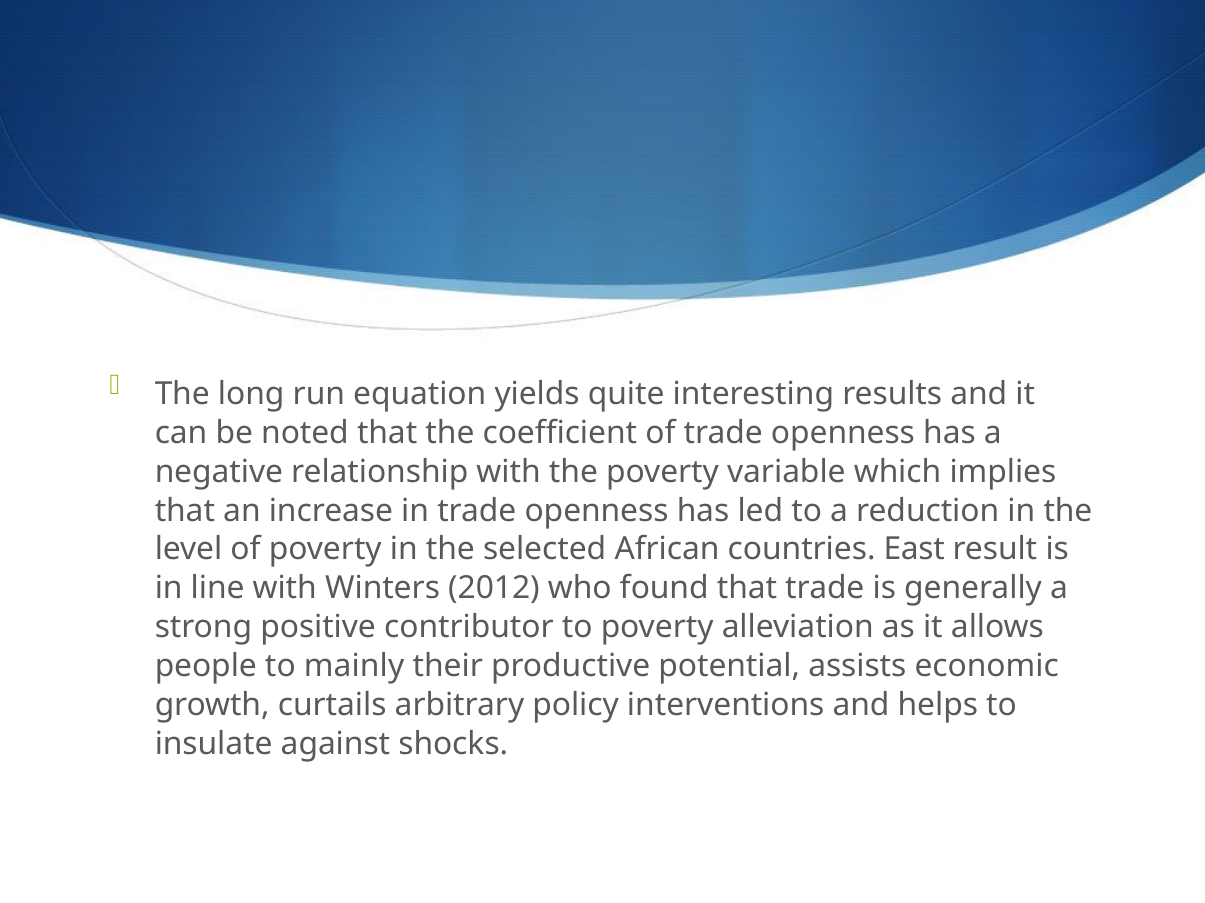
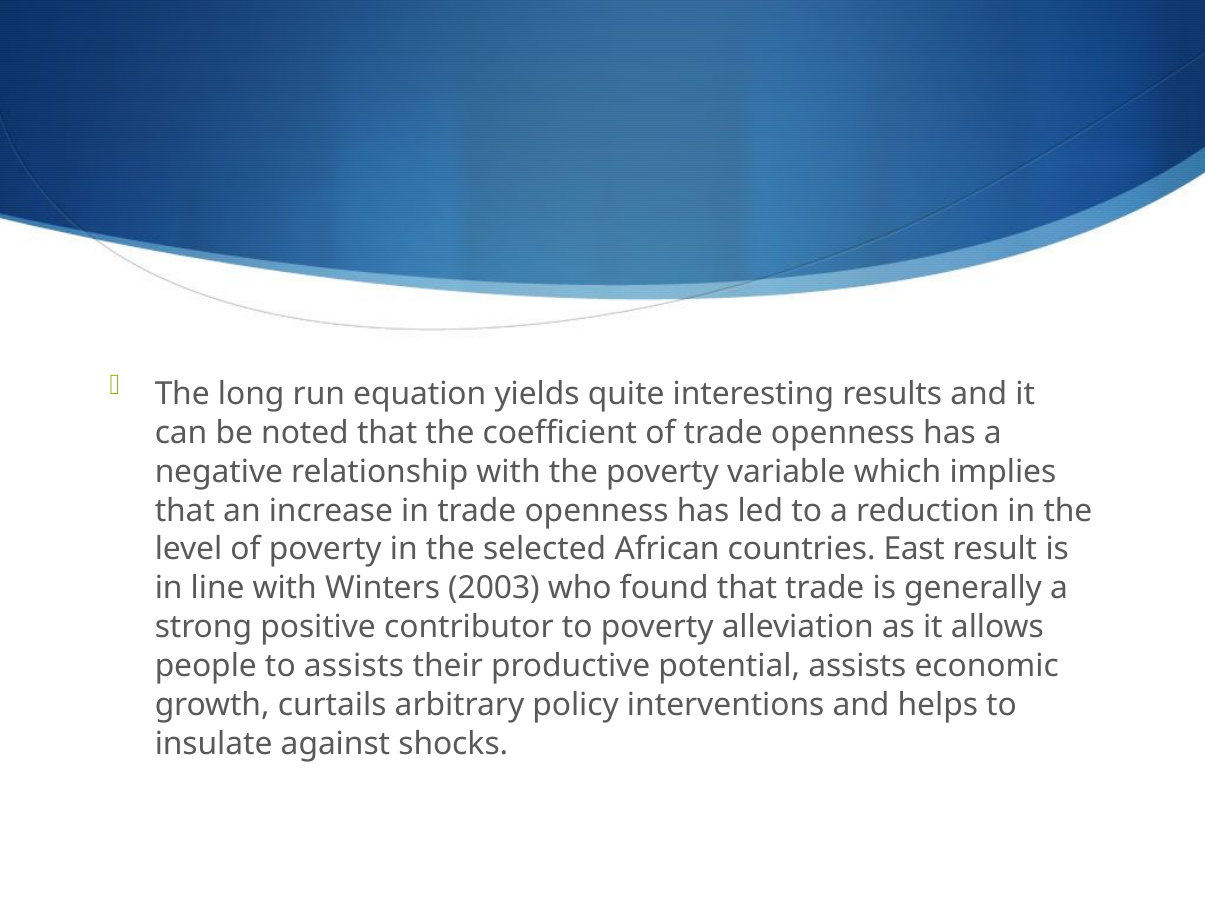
2012: 2012 -> 2003
to mainly: mainly -> assists
